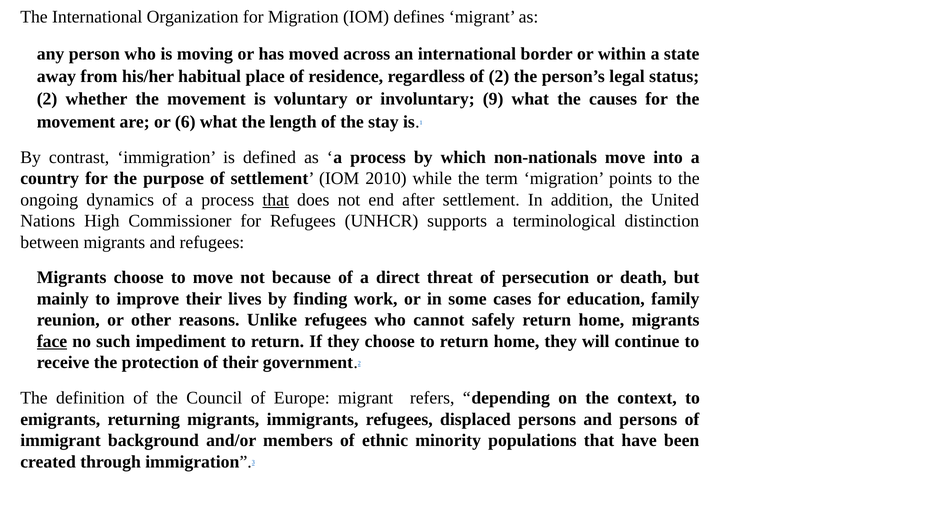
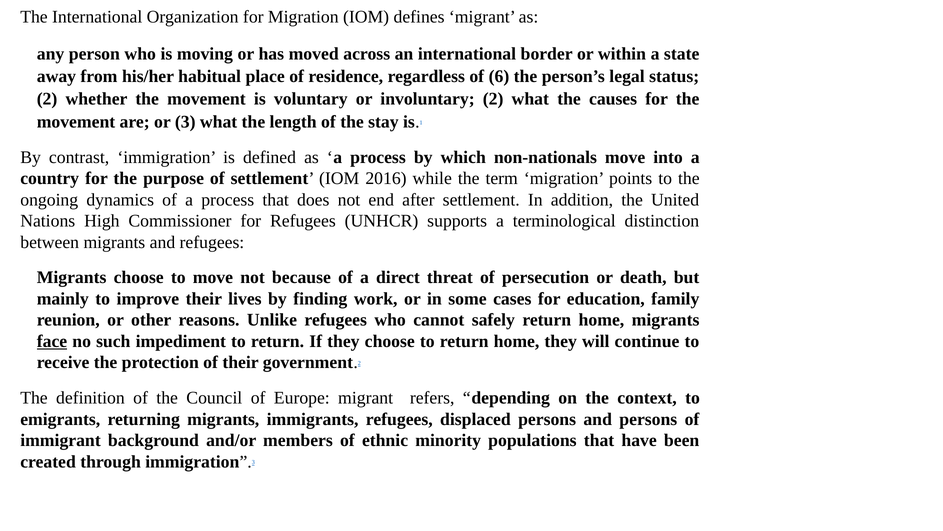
of 2: 2 -> 6
involuntary 9: 9 -> 2
or 6: 6 -> 3
2010: 2010 -> 2016
that at (276, 200) underline: present -> none
